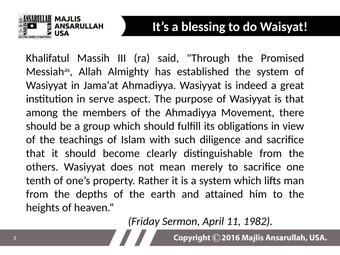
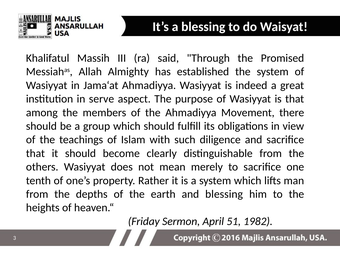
and attained: attained -> blessing
11: 11 -> 51
